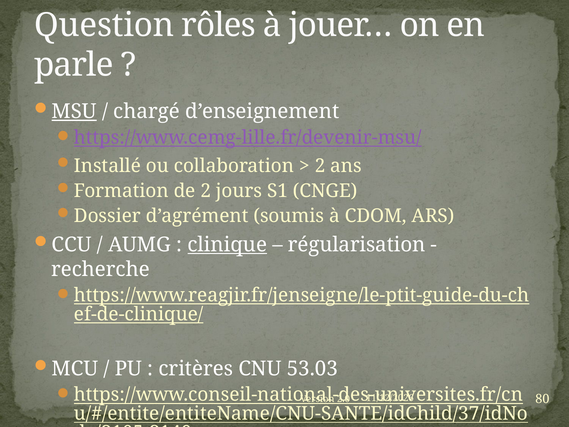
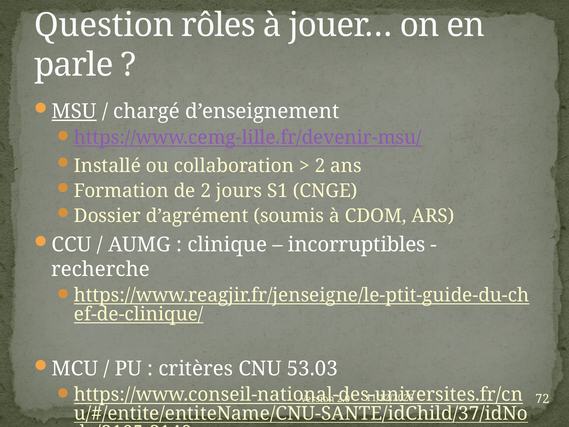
clinique underline: present -> none
régularisation: régularisation -> incorruptibles
80: 80 -> 72
